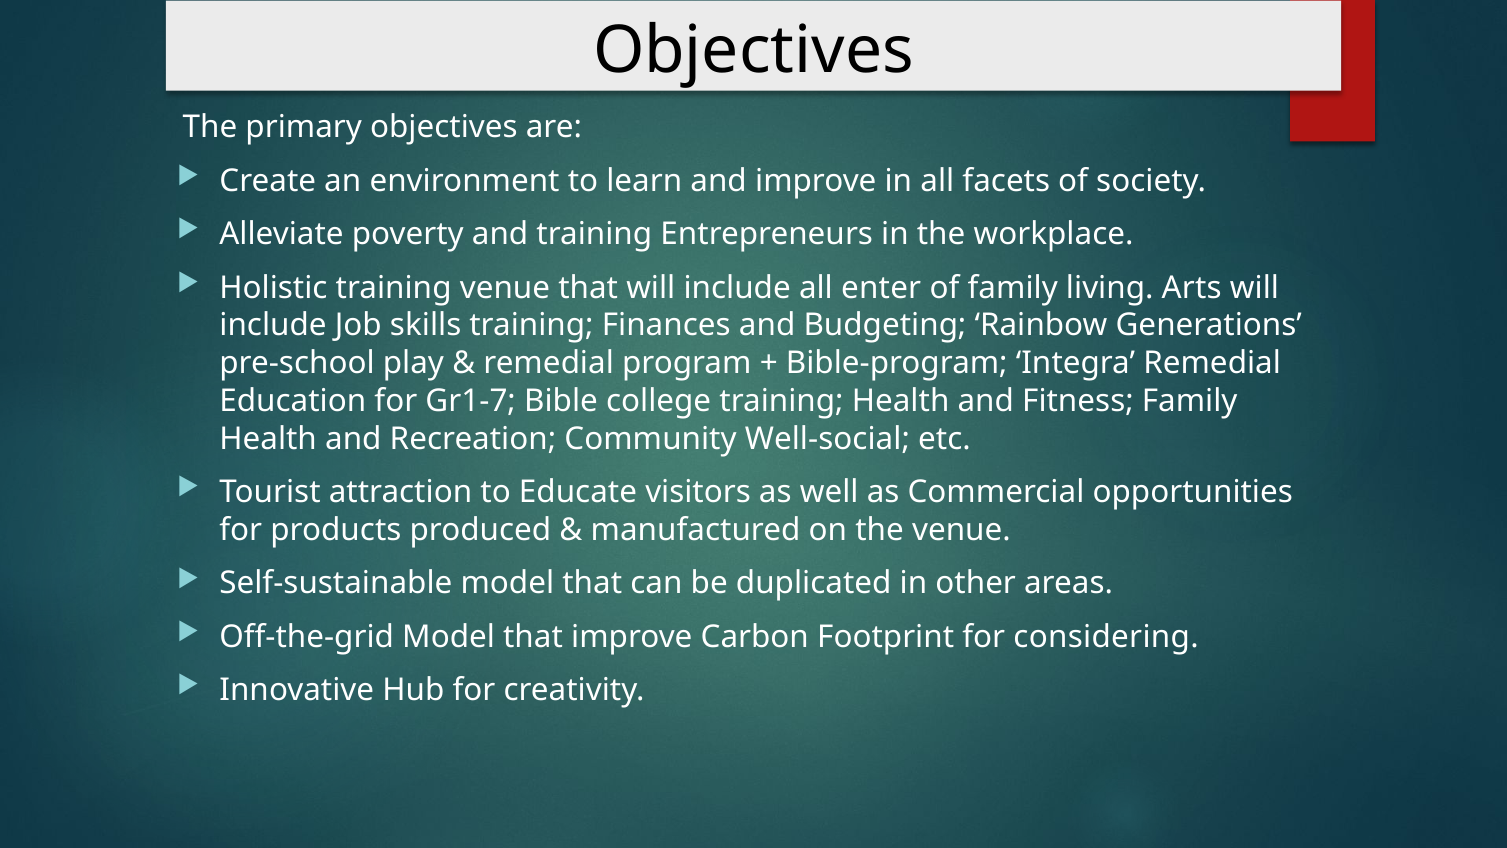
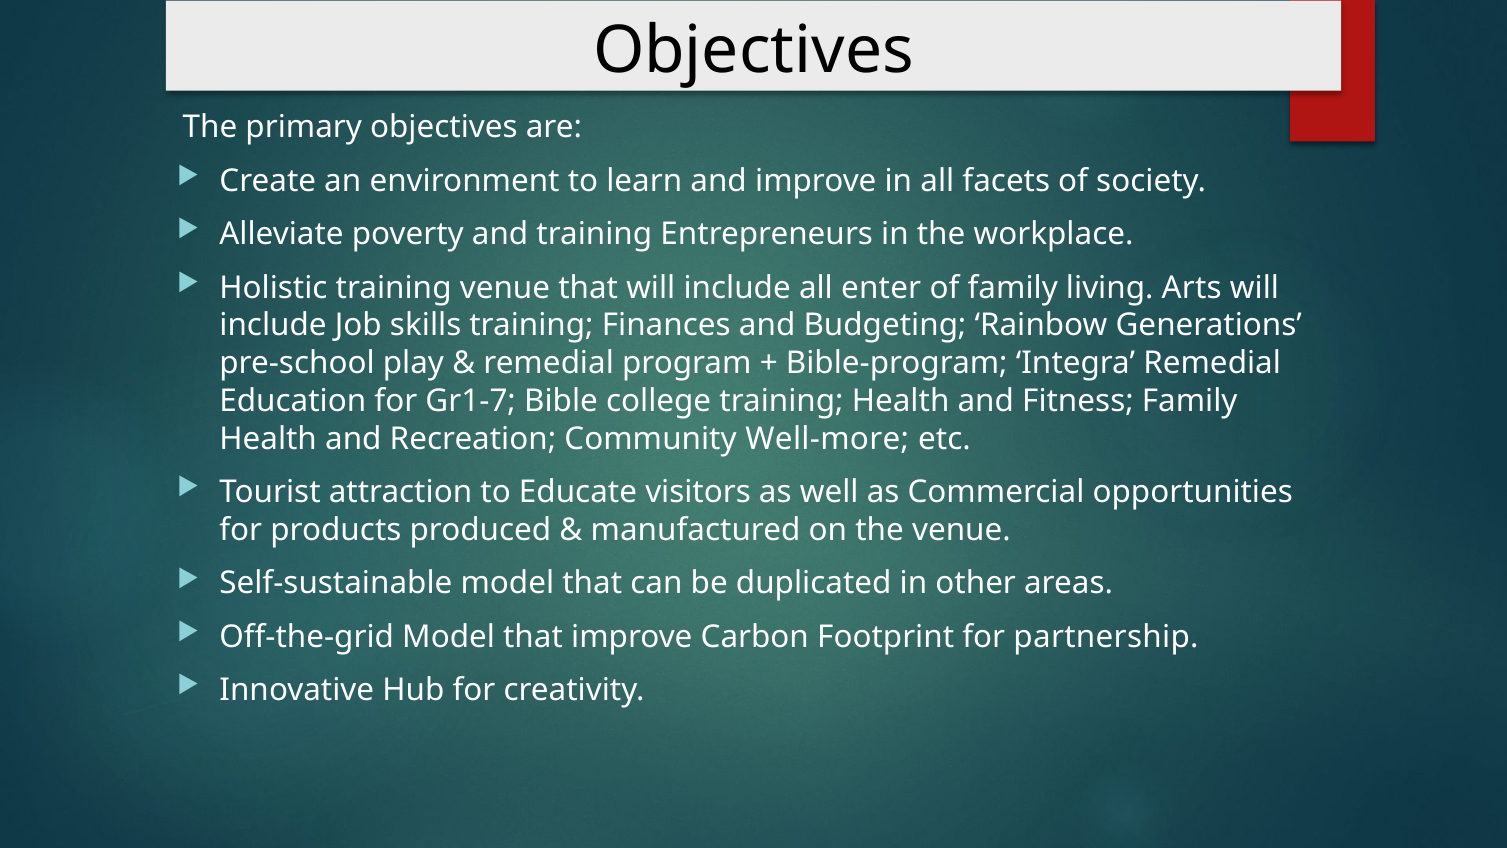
Well-social: Well-social -> Well-more
considering: considering -> partnership
